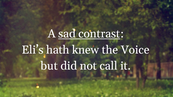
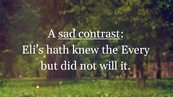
Voice: Voice -> Every
call: call -> will
